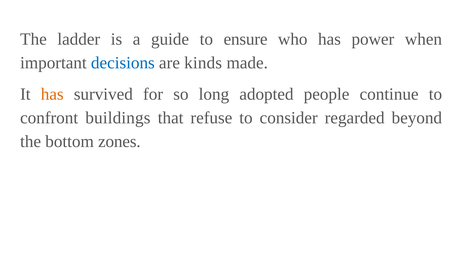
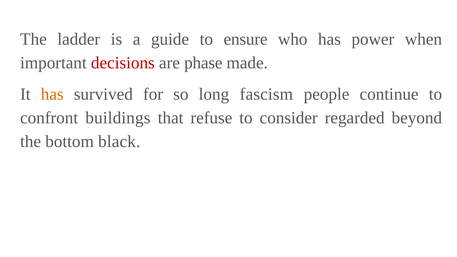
decisions colour: blue -> red
kinds: kinds -> phase
adopted: adopted -> fascism
zones: zones -> black
